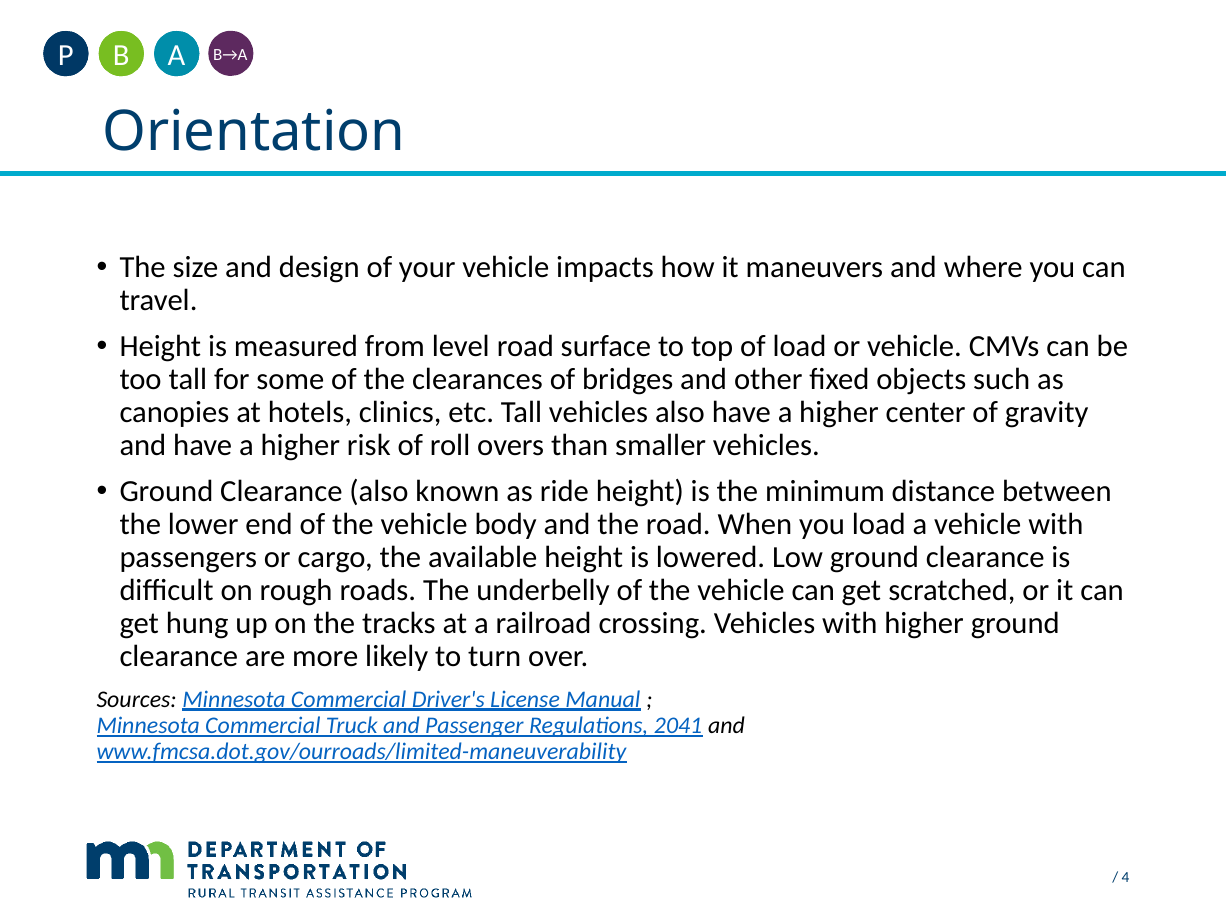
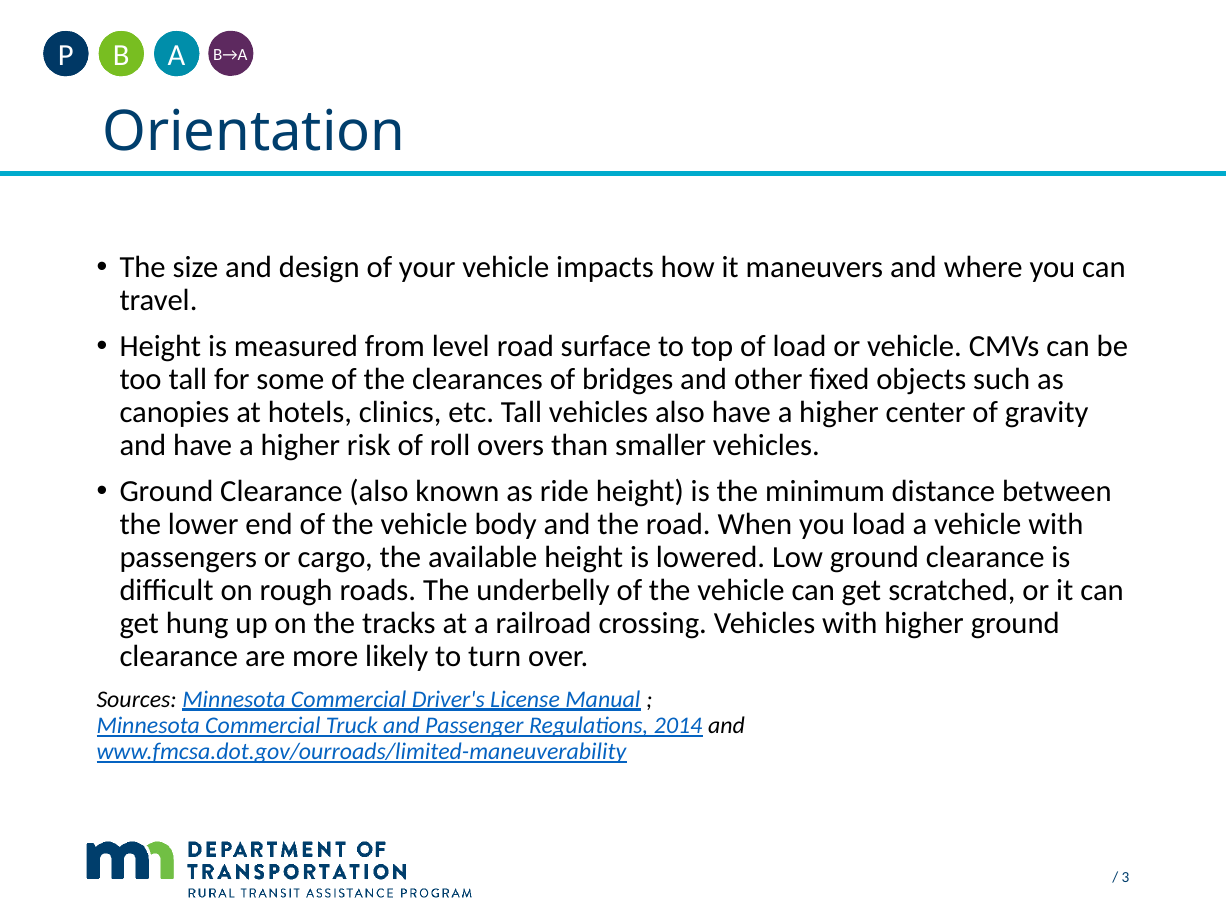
2041: 2041 -> 2014
4: 4 -> 3
